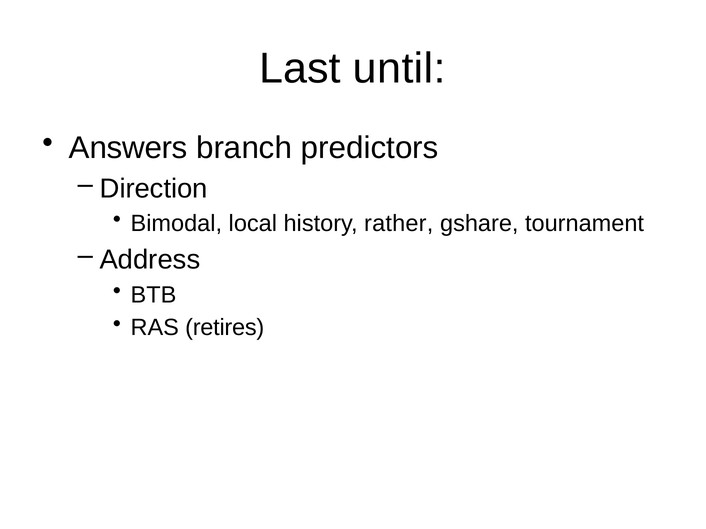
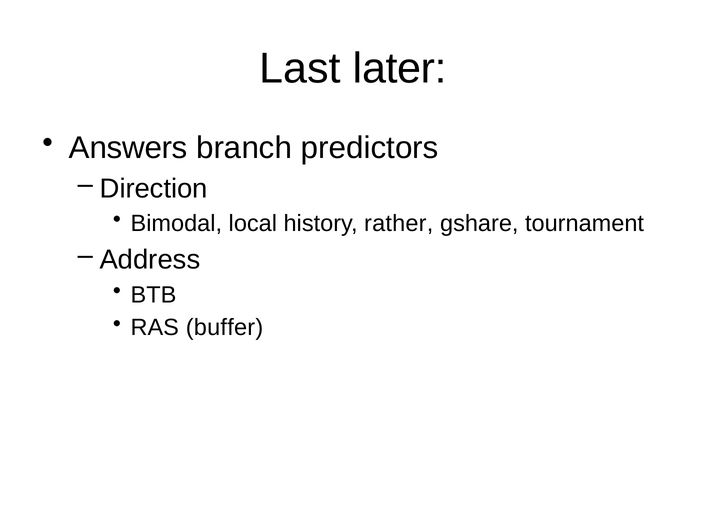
until: until -> later
retires: retires -> buffer
